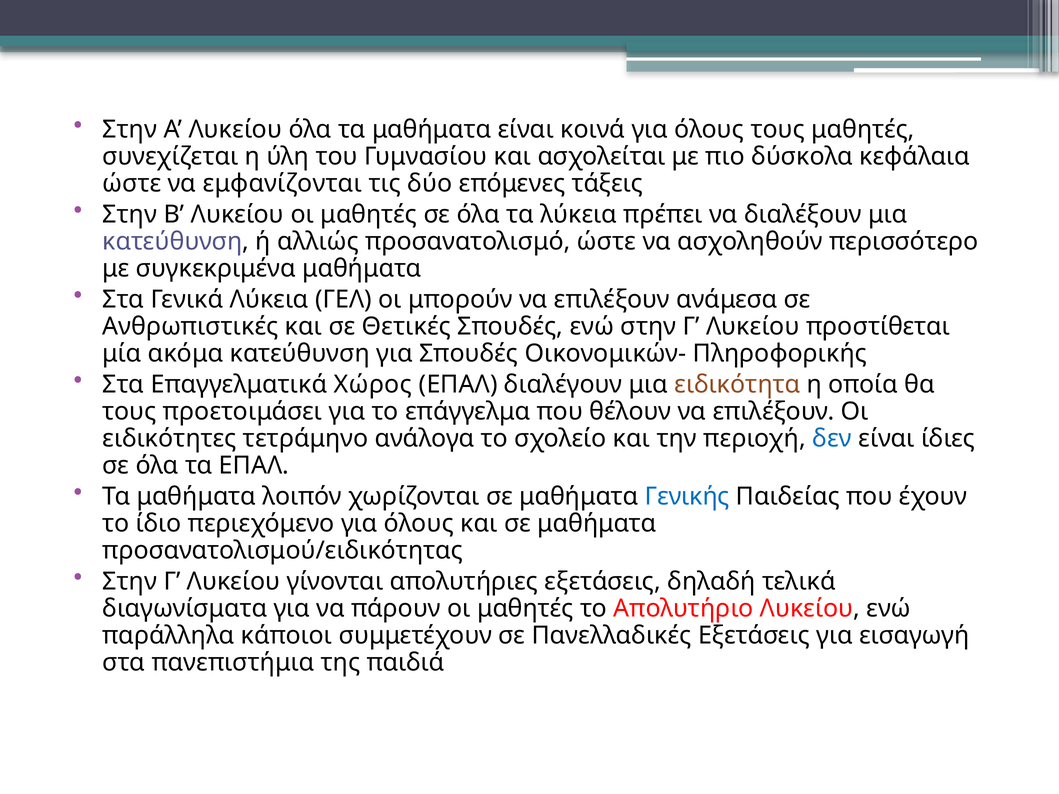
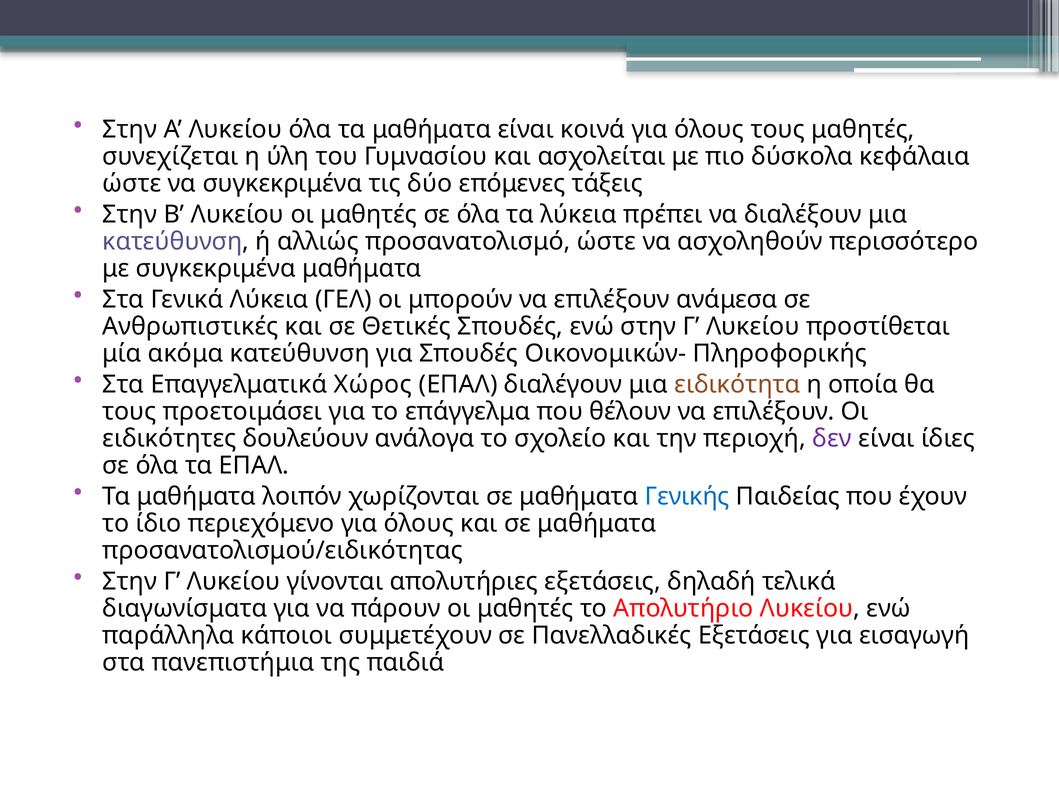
να εμφανίζονται: εμφανίζονται -> συγκεκριμένα
τετράμηνο: τετράμηνο -> δουλεύουν
δεν colour: blue -> purple
